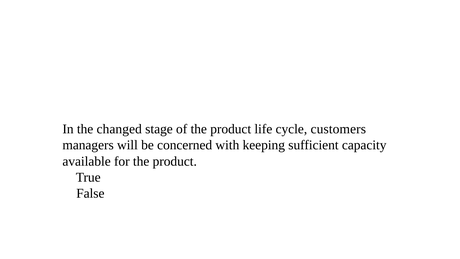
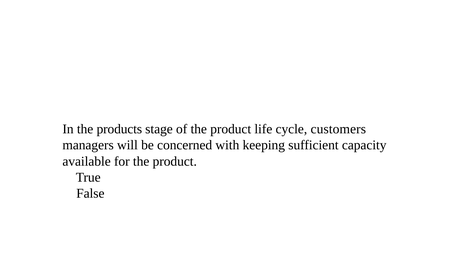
changed: changed -> products
